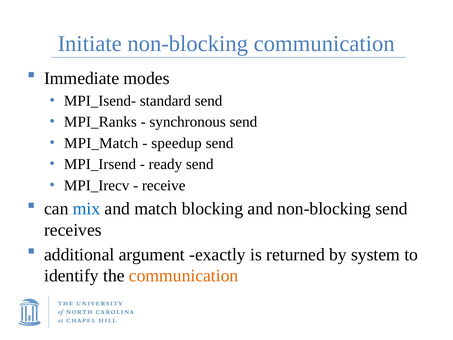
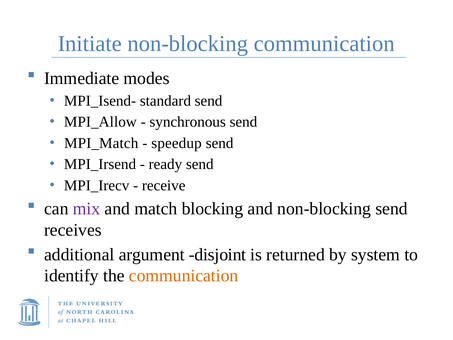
MPI_Ranks: MPI_Ranks -> MPI_Allow
mix colour: blue -> purple
exactly: exactly -> disjoint
